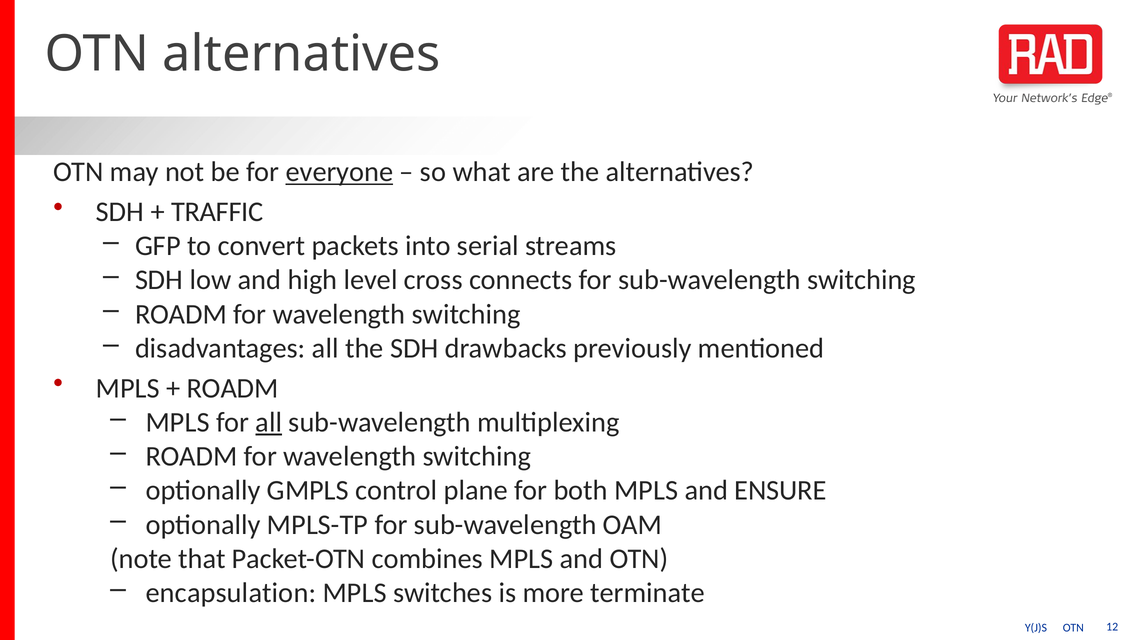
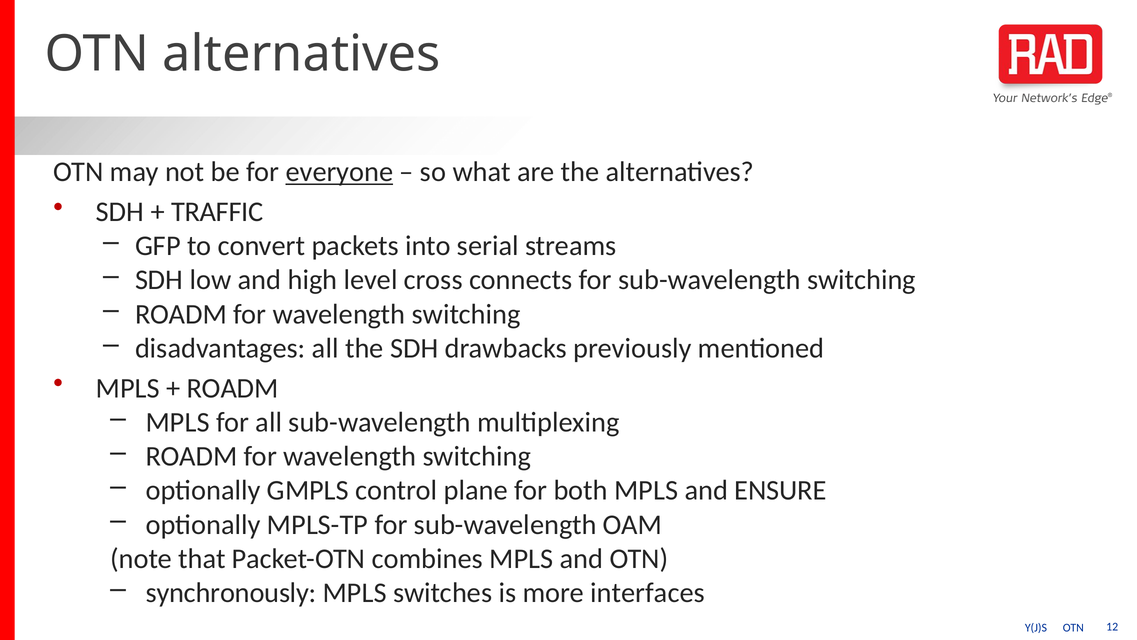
all at (269, 422) underline: present -> none
encapsulation: encapsulation -> synchronously
terminate: terminate -> interfaces
